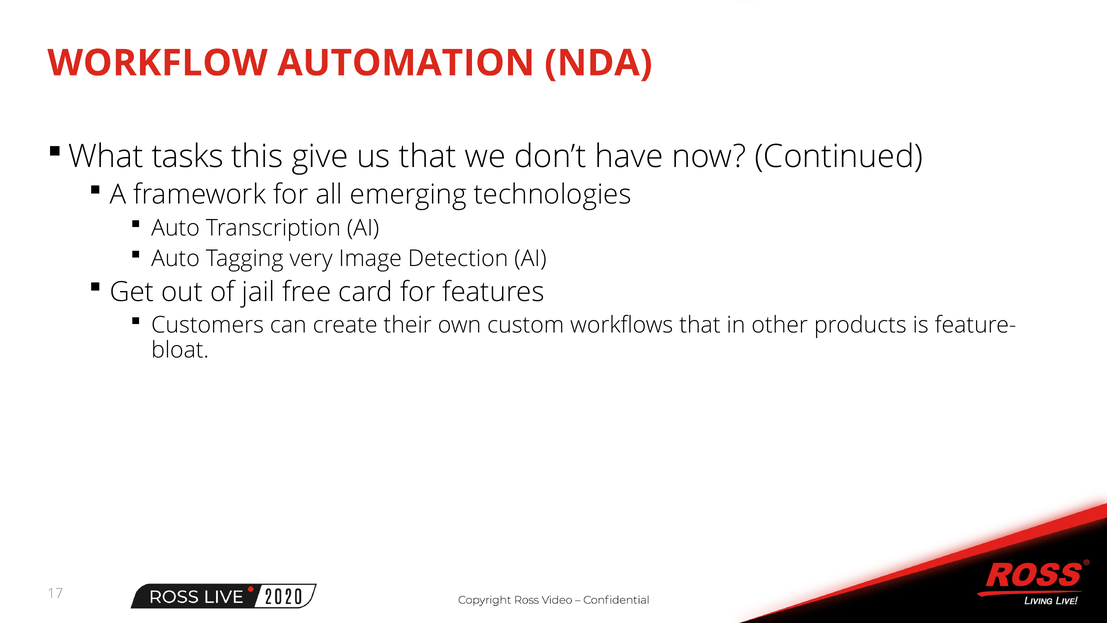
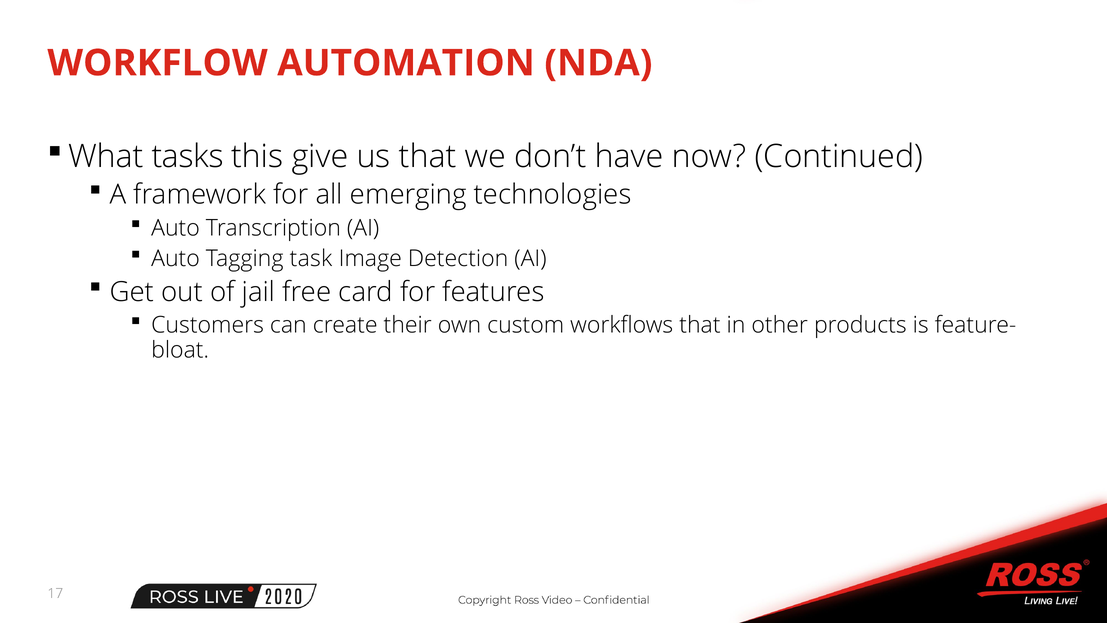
very: very -> task
